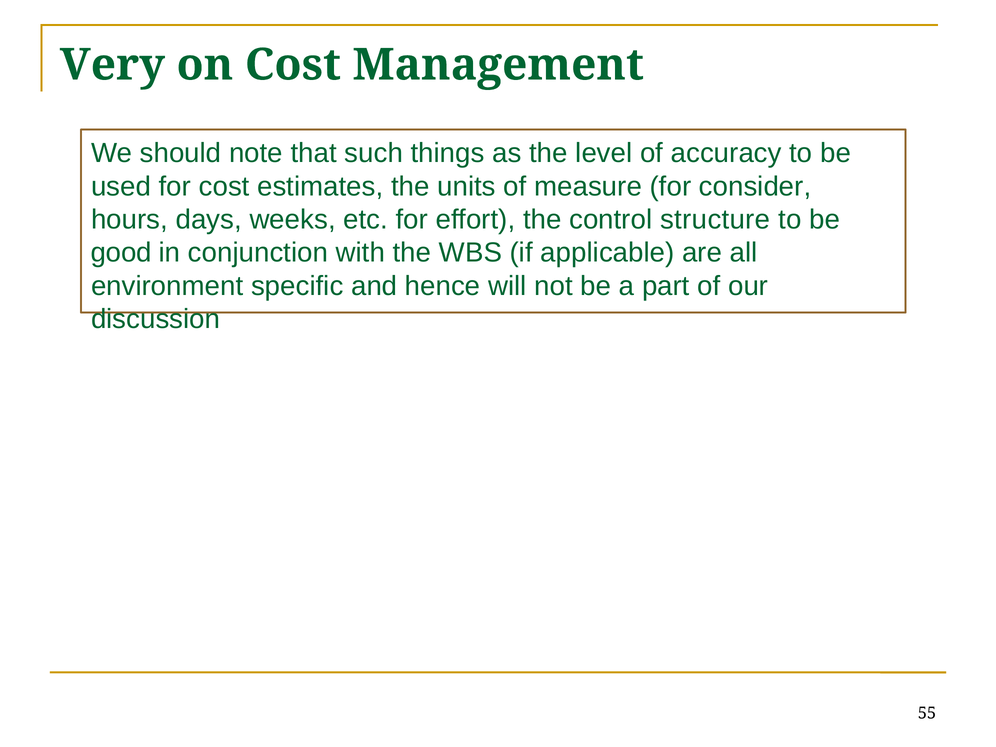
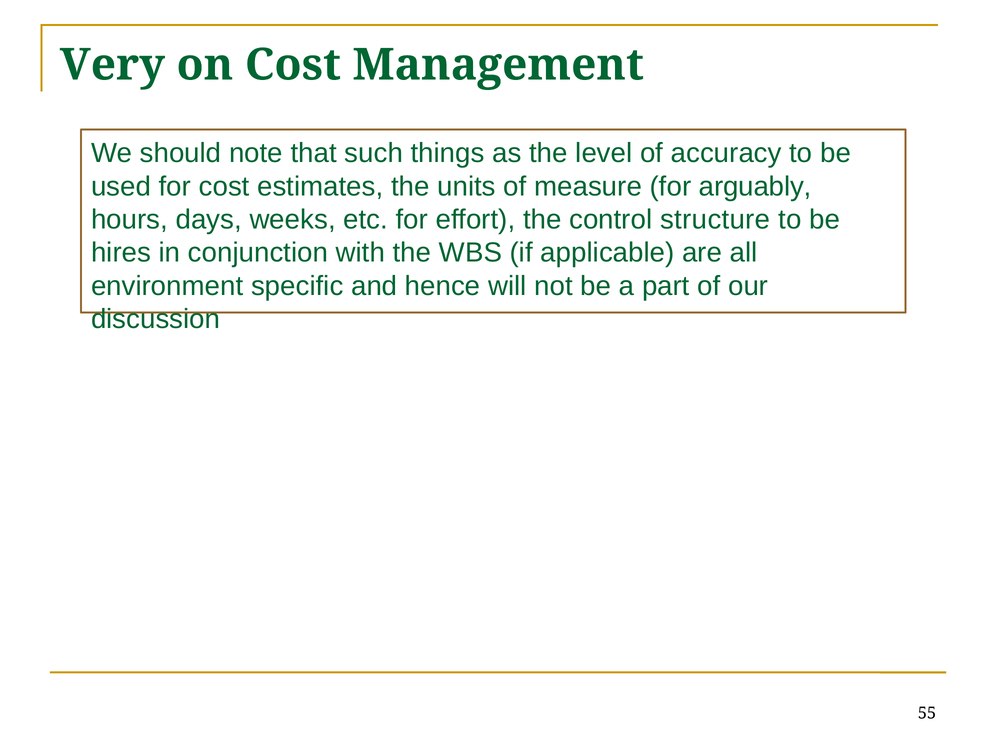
consider: consider -> arguably
good: good -> hires
